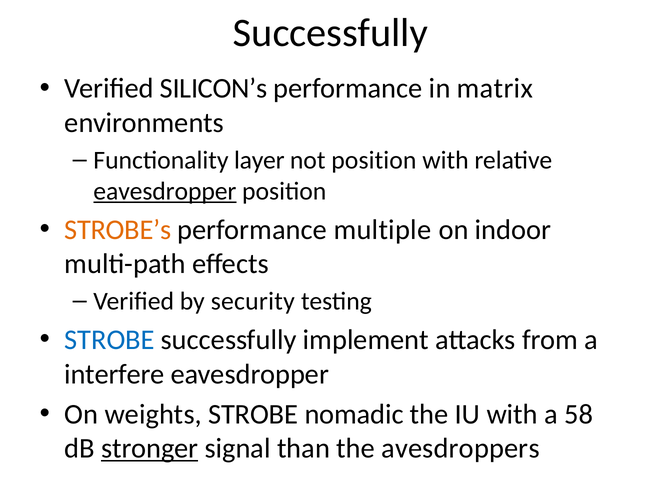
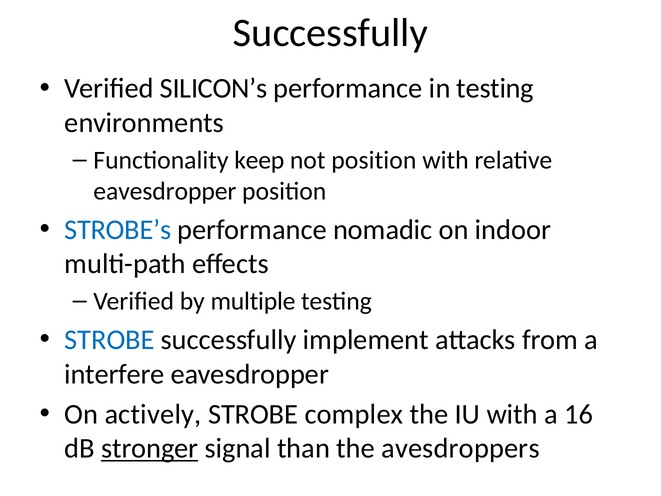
in matrix: matrix -> testing
layer: layer -> keep
eavesdropper at (165, 191) underline: present -> none
STROBE’s colour: orange -> blue
multiple: multiple -> nomadic
security: security -> multiple
weights: weights -> actively
nomadic: nomadic -> complex
58: 58 -> 16
